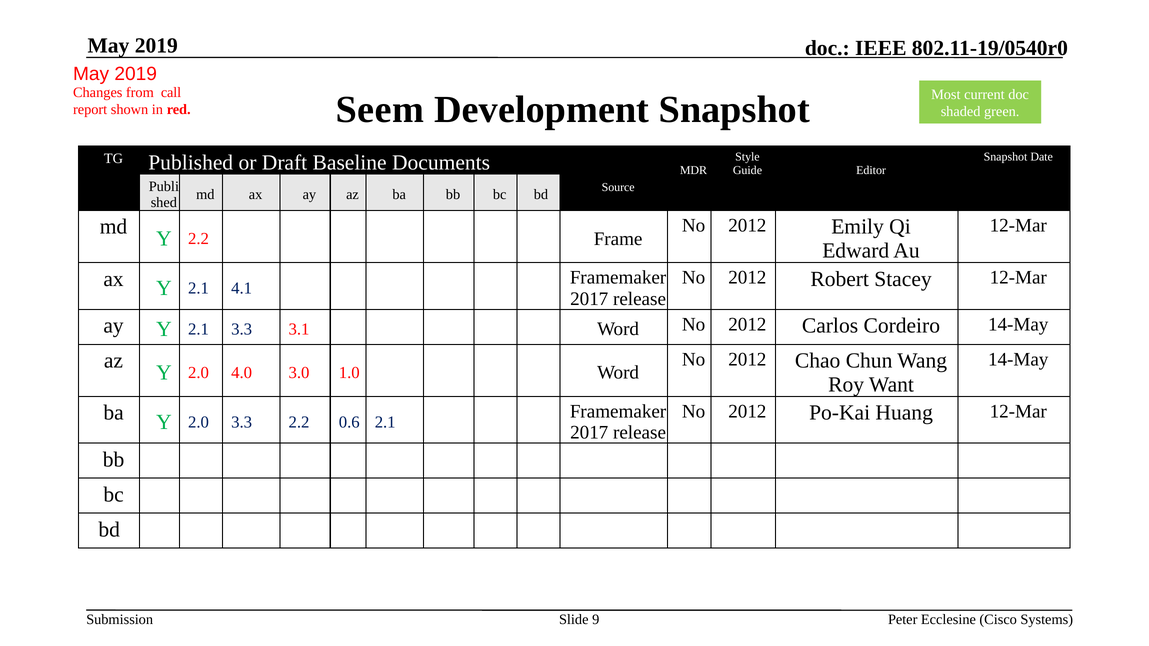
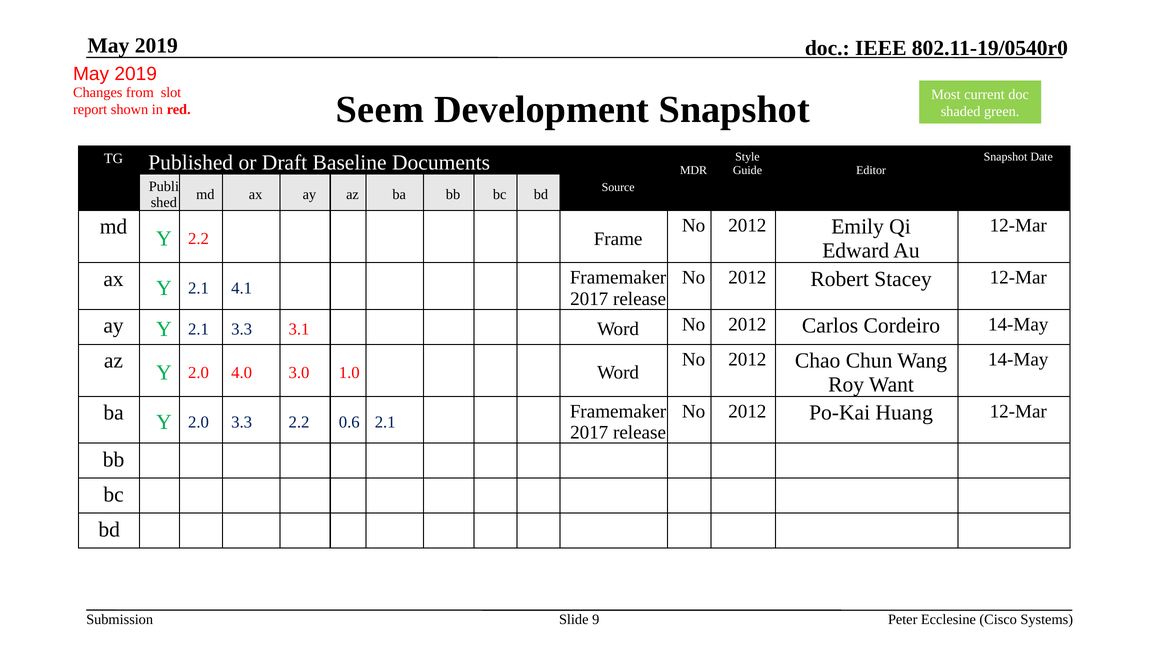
call: call -> slot
